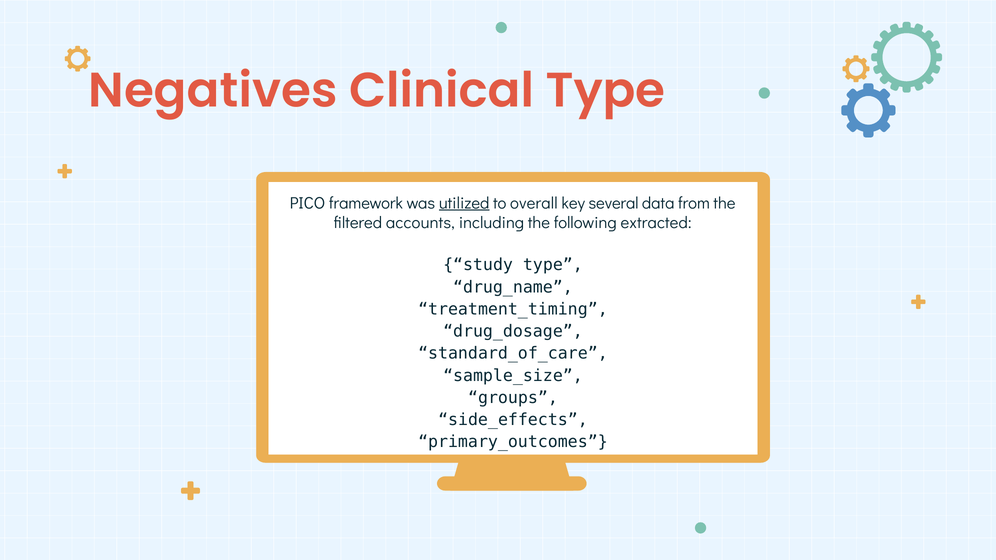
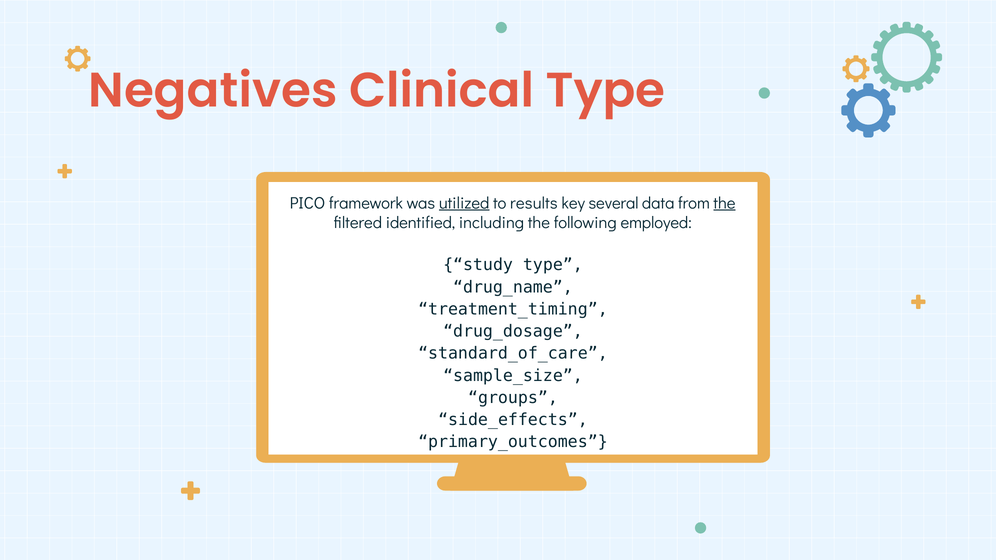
overall: overall -> results
the at (725, 203) underline: none -> present
accounts: accounts -> identified
extracted: extracted -> employed
